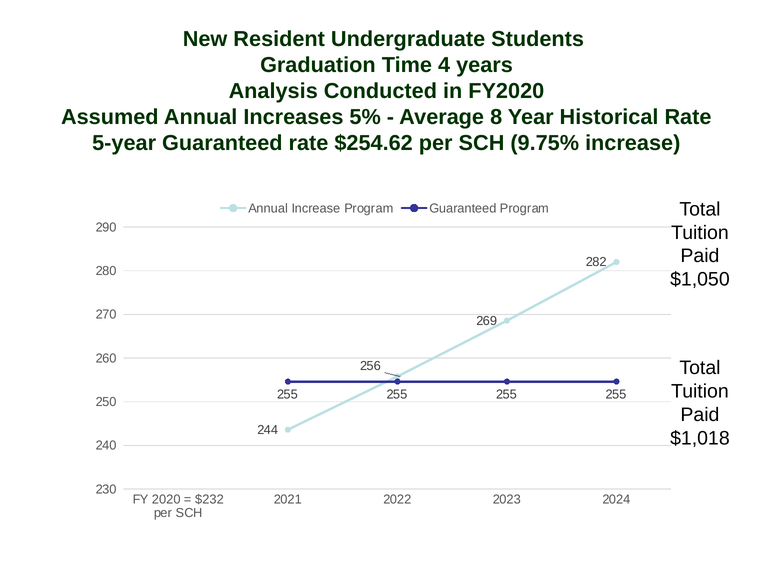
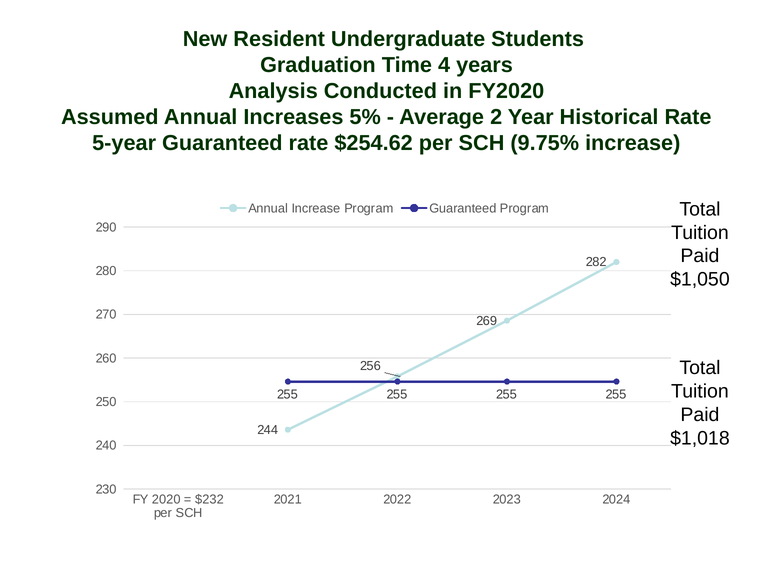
8: 8 -> 2
